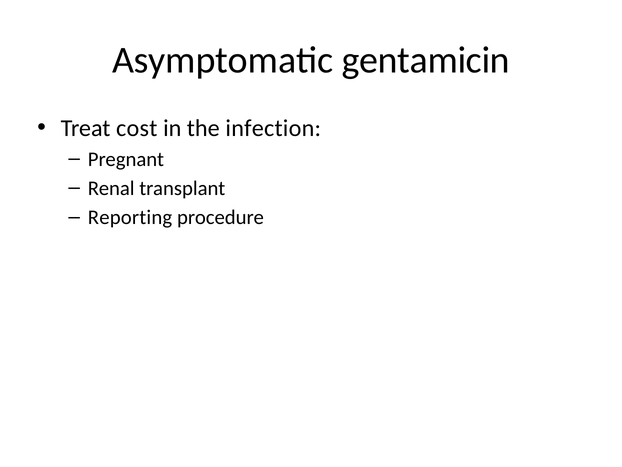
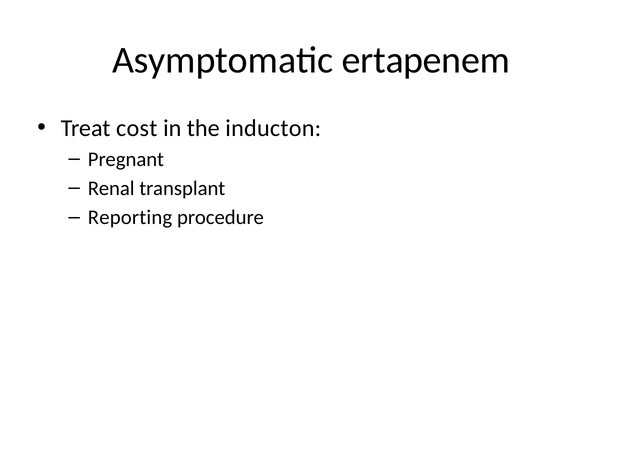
gentamicin: gentamicin -> ertapenem
infection: infection -> inducton
